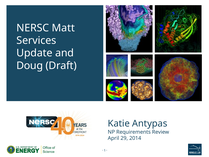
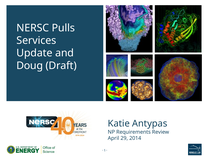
Matt: Matt -> Pulls
